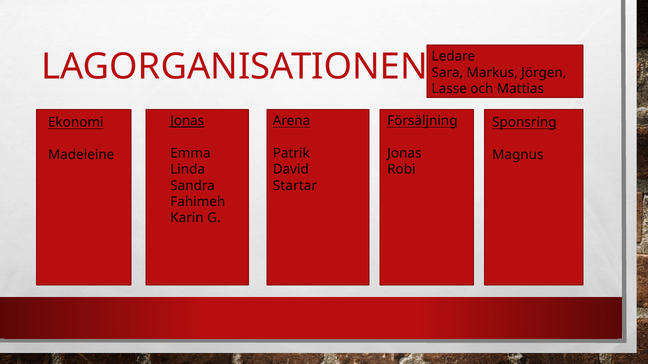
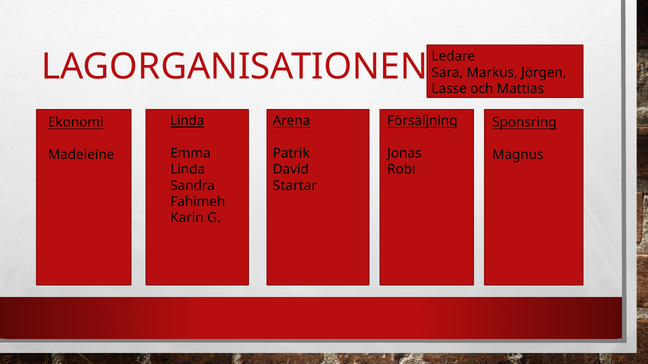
Jonas at (187, 121): Jonas -> Linda
